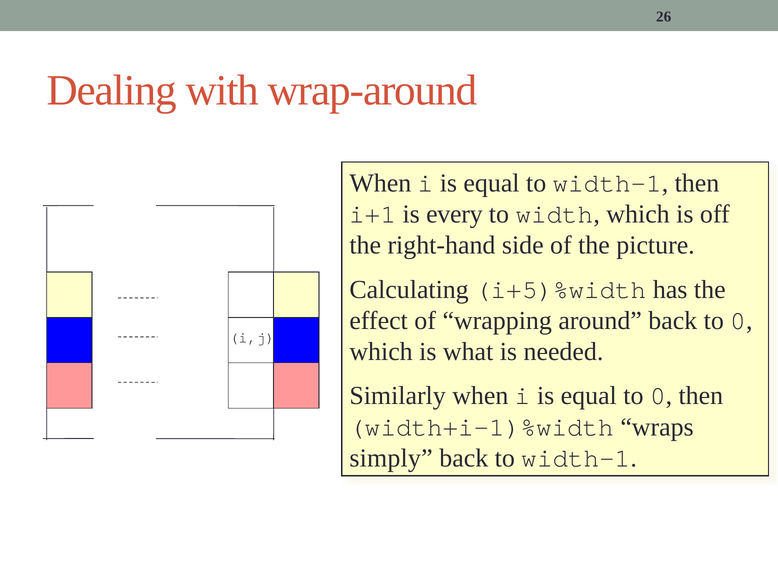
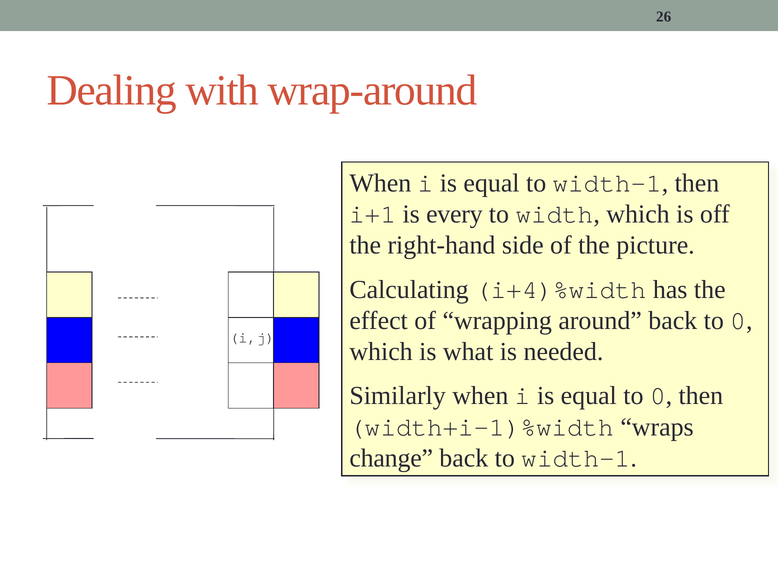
i+5)%width: i+5)%width -> i+4)%width
simply: simply -> change
